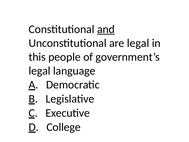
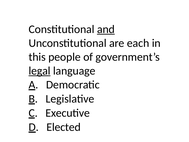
are legal: legal -> each
legal at (40, 71) underline: none -> present
College: College -> Elected
